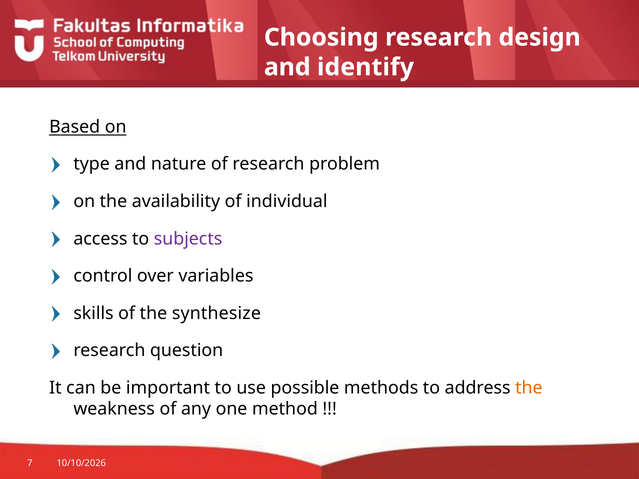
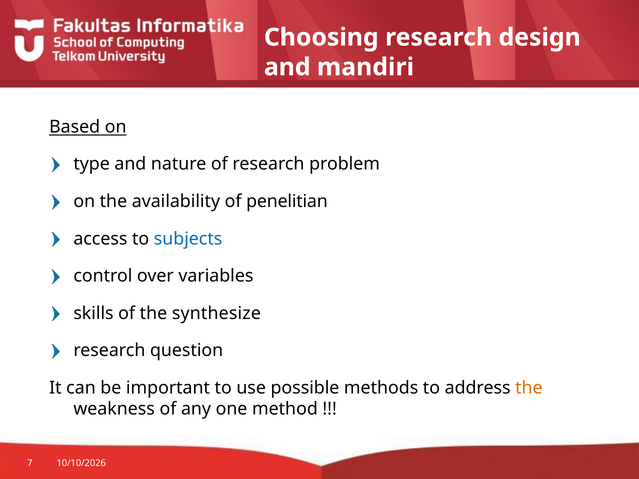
identify: identify -> mandiri
individual: individual -> penelitian
subjects colour: purple -> blue
